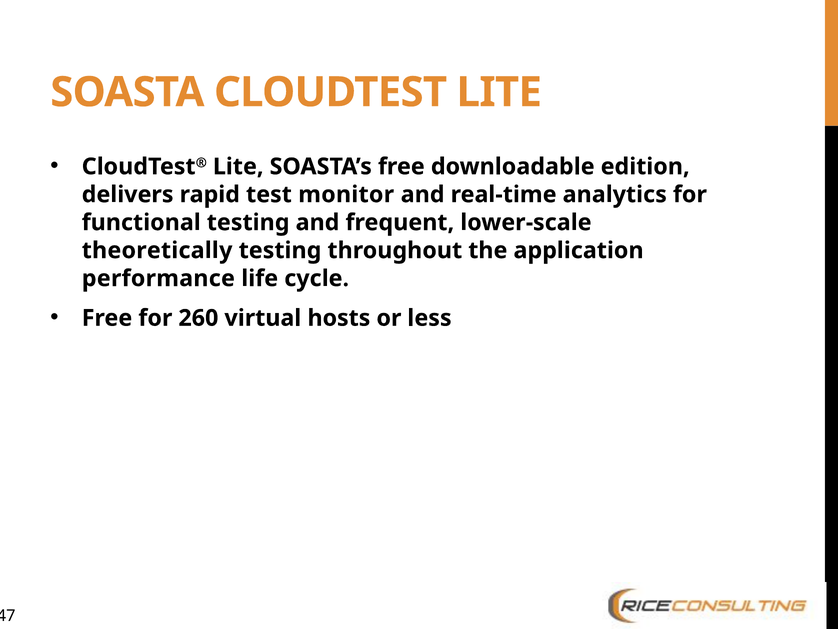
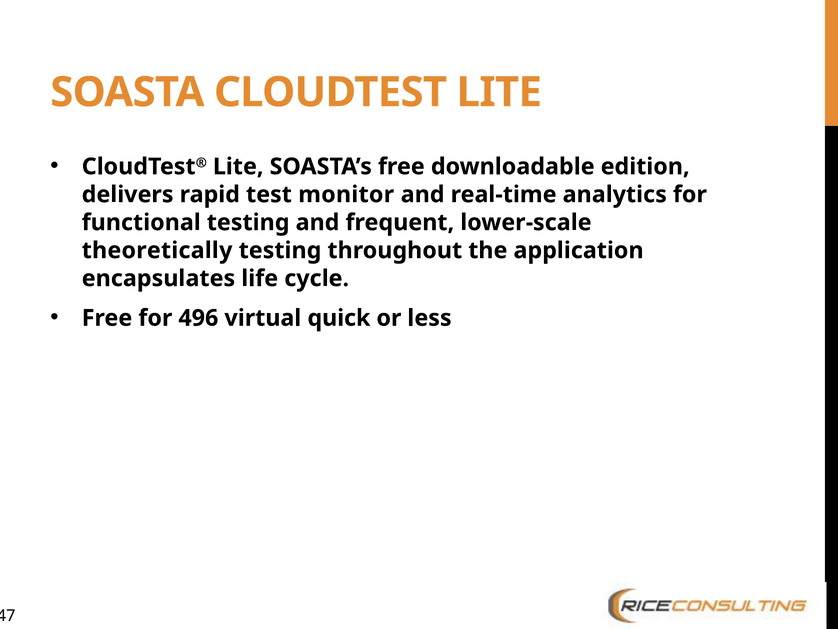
performance: performance -> encapsulates
260: 260 -> 496
hosts: hosts -> quick
